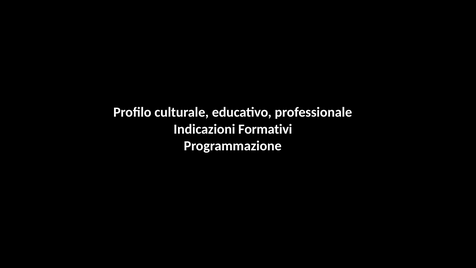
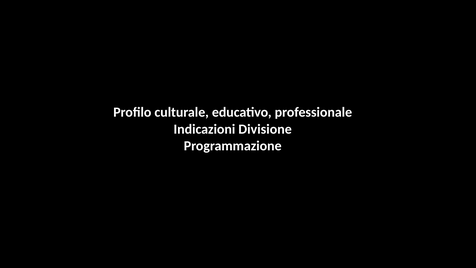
Formativi: Formativi -> Divisione
